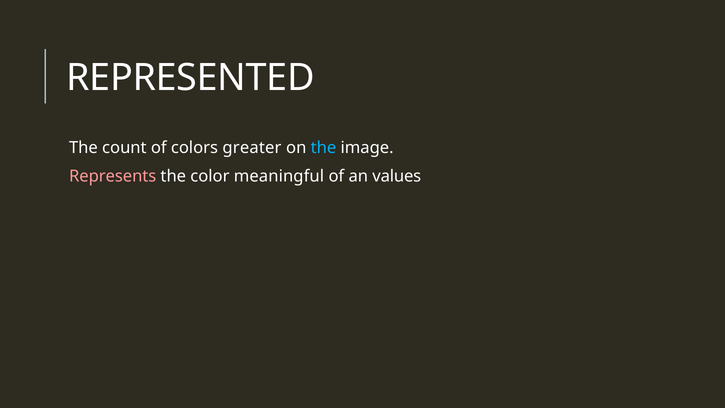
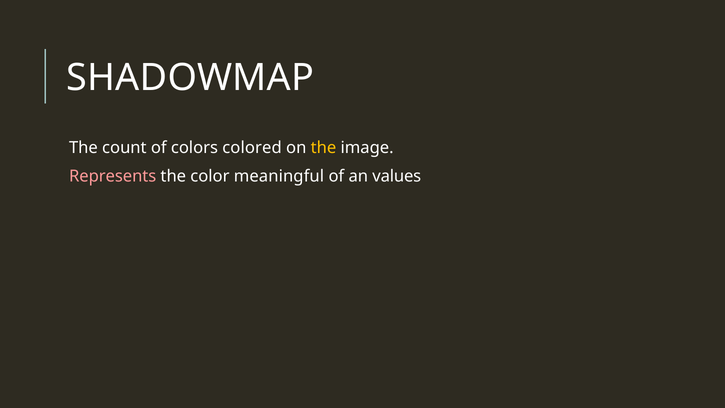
REPRESENTED: REPRESENTED -> SHADOWMAP
greater: greater -> colored
the at (324, 148) colour: light blue -> yellow
